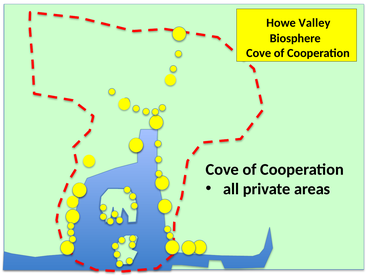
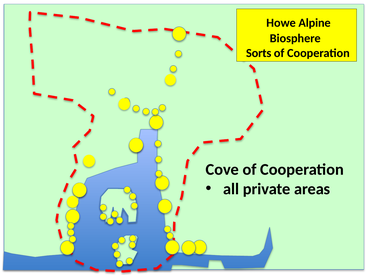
Valley: Valley -> Alpine
Cove at (259, 53): Cove -> Sorts
